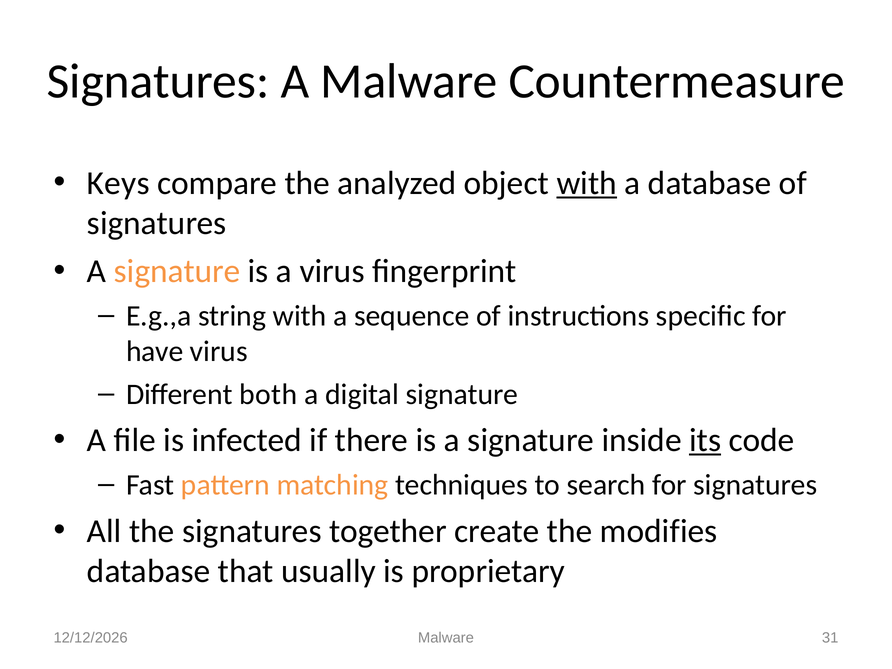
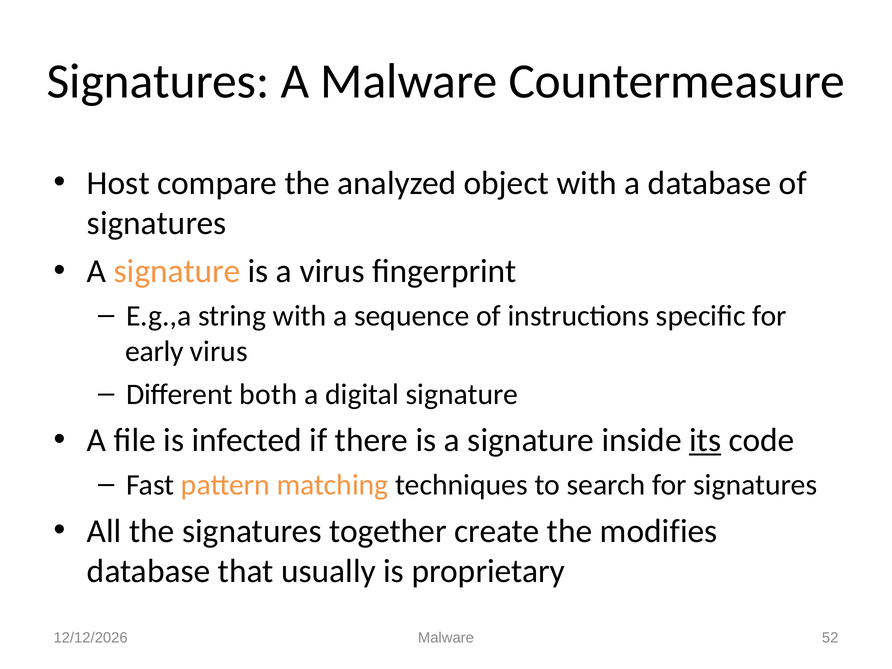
Keys: Keys -> Host
with at (587, 183) underline: present -> none
have: have -> early
31: 31 -> 52
